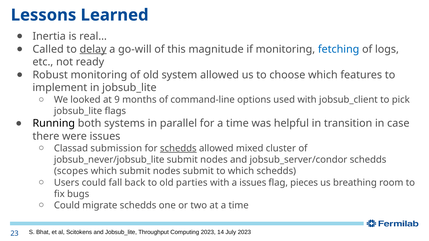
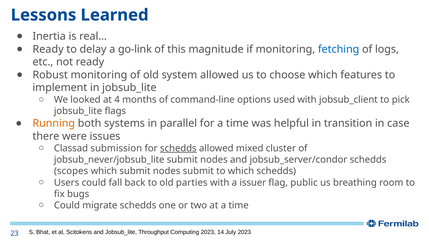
Called at (48, 49): Called -> Ready
delay underline: present -> none
go-will: go-will -> go-link
9: 9 -> 4
Running colour: black -> orange
a issues: issues -> issuer
pieces: pieces -> public
